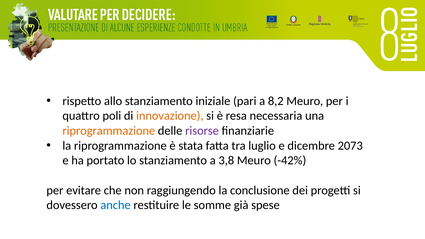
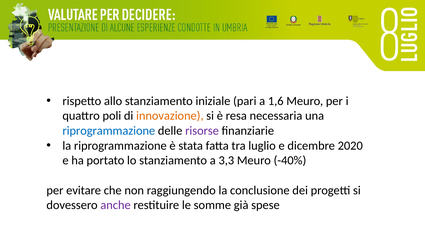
8,2: 8,2 -> 1,6
riprogrammazione at (109, 131) colour: orange -> blue
2073: 2073 -> 2020
3,8: 3,8 -> 3,3
-42%: -42% -> -40%
anche colour: blue -> purple
